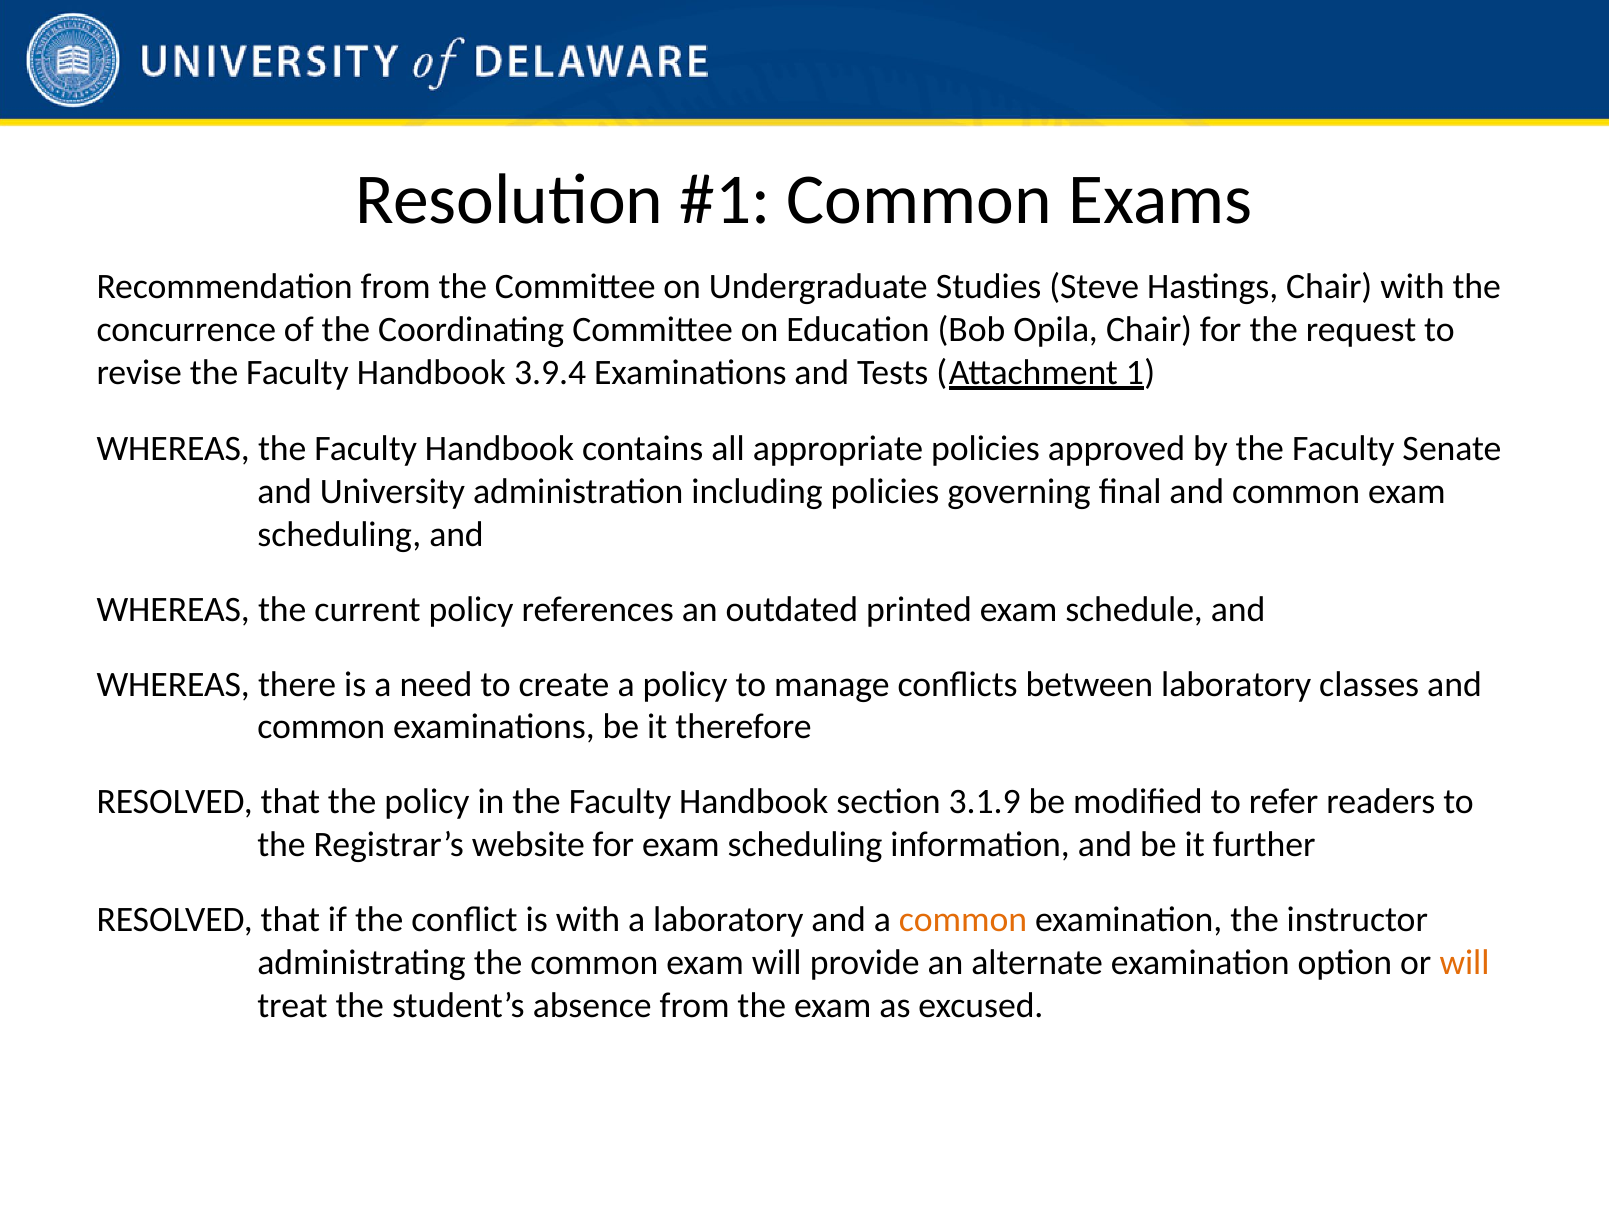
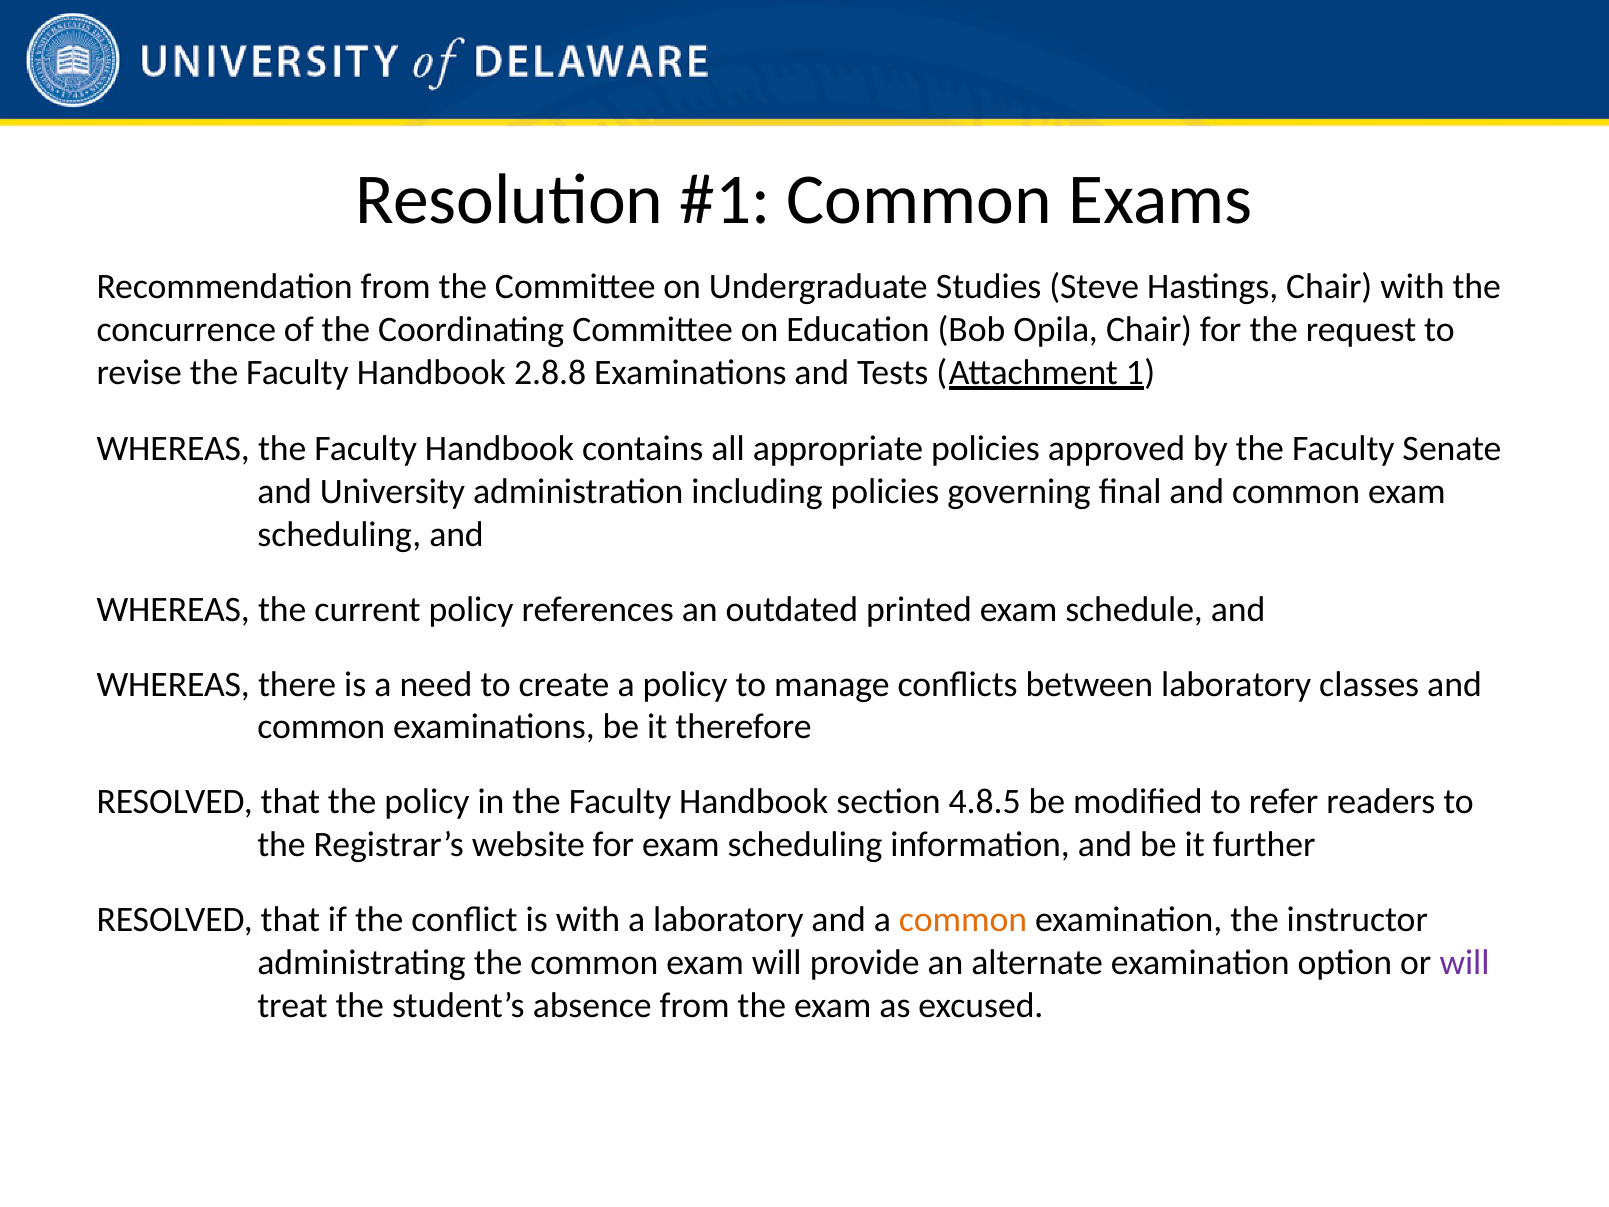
3.9.4: 3.9.4 -> 2.8.8
3.1.9: 3.1.9 -> 4.8.5
will at (1465, 963) colour: orange -> purple
